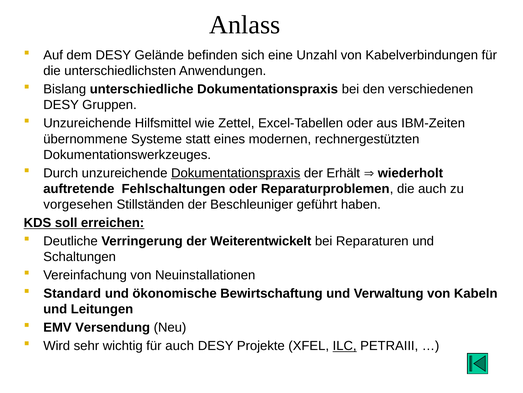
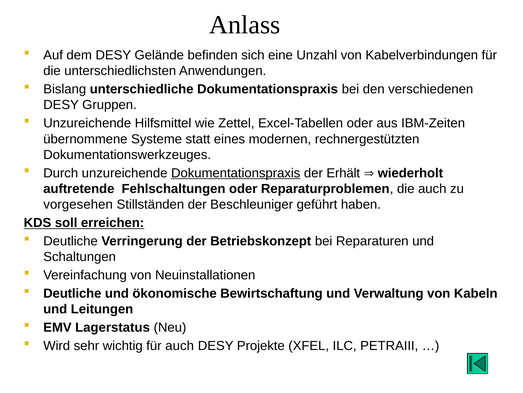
Weiterentwickelt: Weiterentwickelt -> Betriebskonzept
Standard at (72, 293): Standard -> Deutliche
Versendung: Versendung -> Lagerstatus
ILC underline: present -> none
